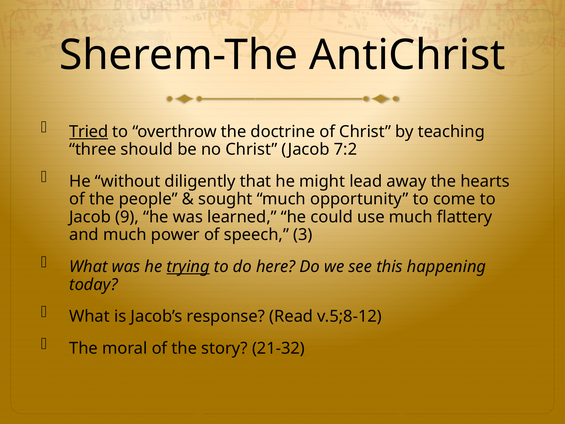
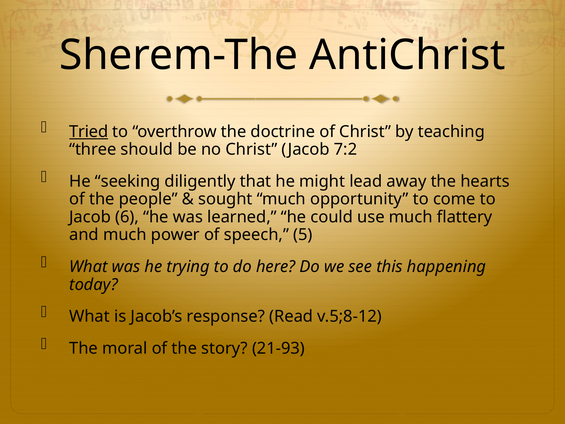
without: without -> seeking
9: 9 -> 6
3: 3 -> 5
trying underline: present -> none
21-32: 21-32 -> 21-93
